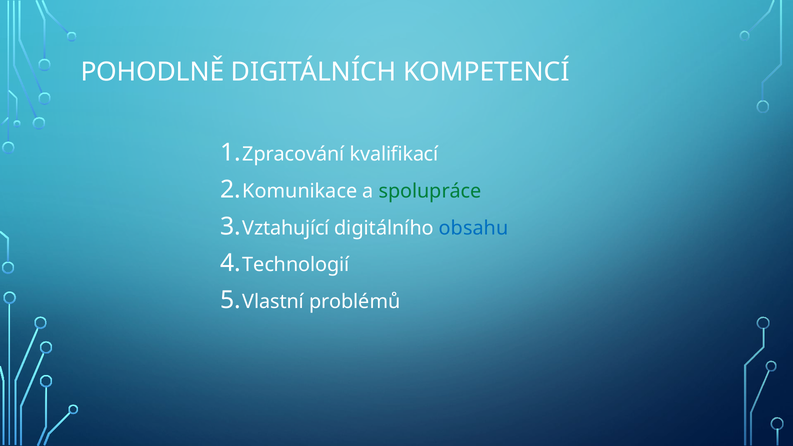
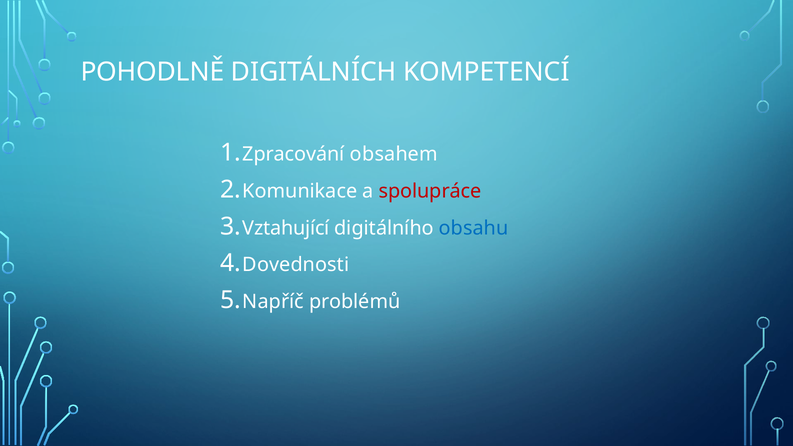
kvalifikací: kvalifikací -> obsahem
spolupráce colour: green -> red
Technologií: Technologií -> Dovednosti
Vlastní: Vlastní -> Napříč
